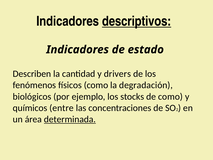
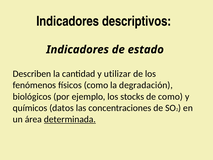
descriptivos underline: present -> none
drivers: drivers -> utilizar
entre: entre -> datos
